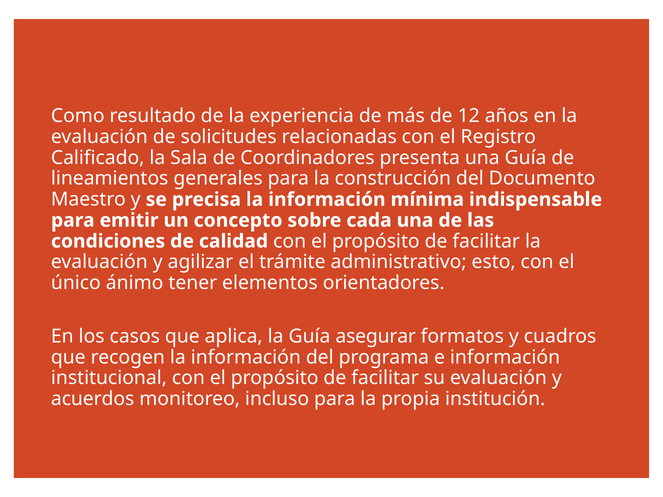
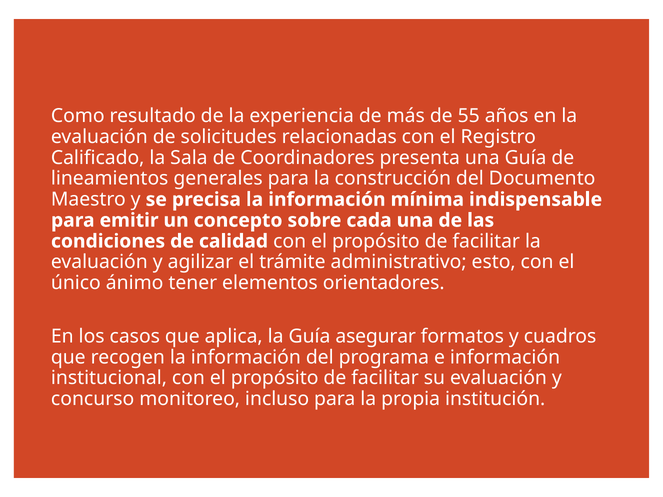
12: 12 -> 55
acuerdos: acuerdos -> concurso
